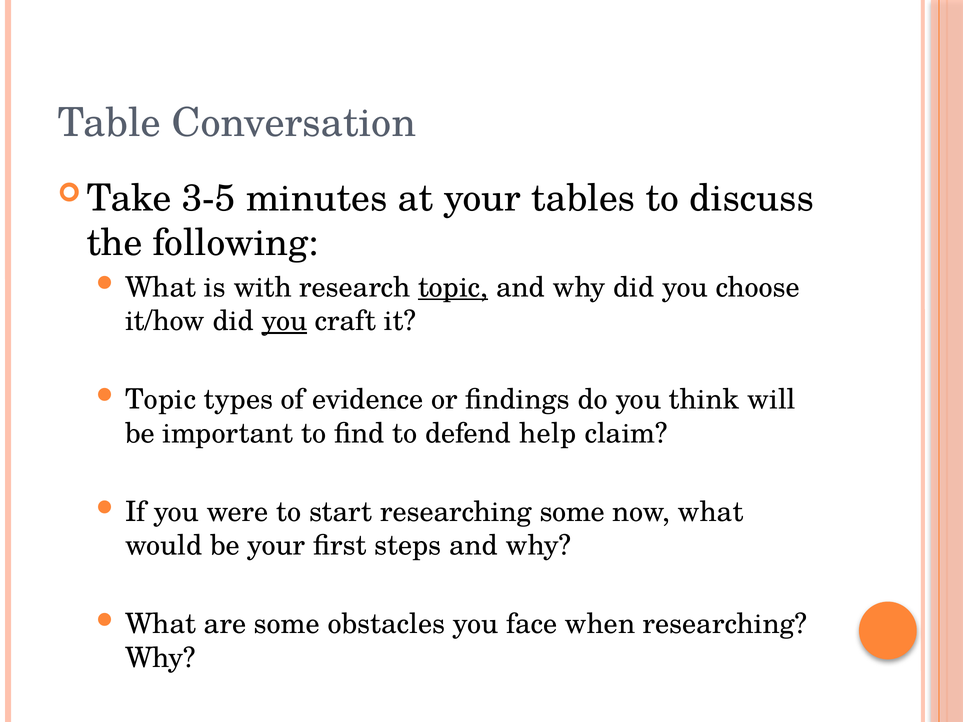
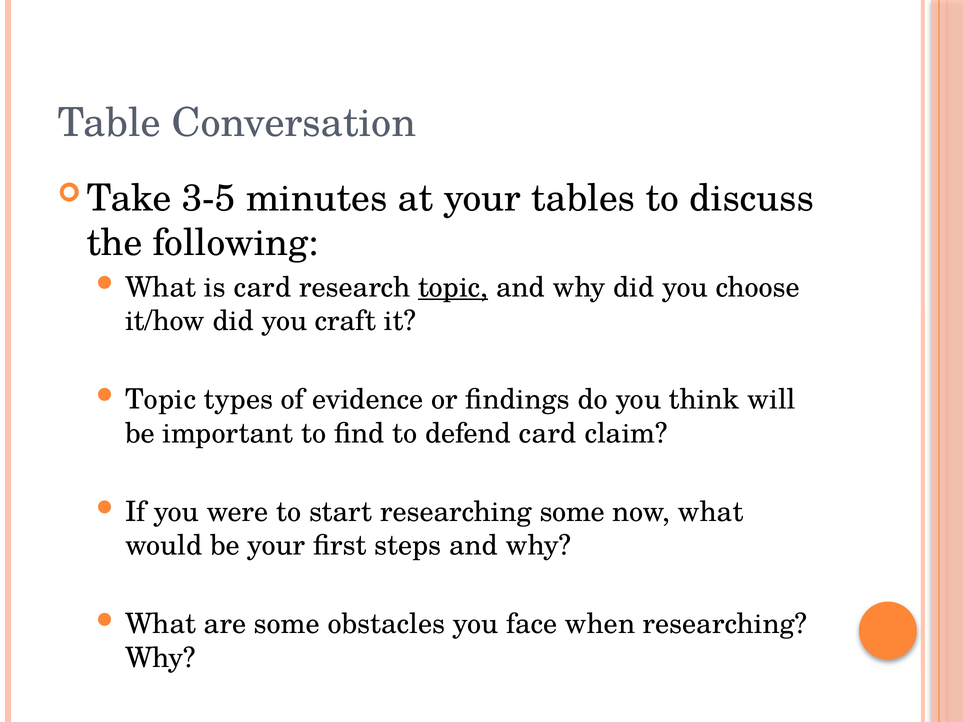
is with: with -> card
you at (285, 321) underline: present -> none
defend help: help -> card
